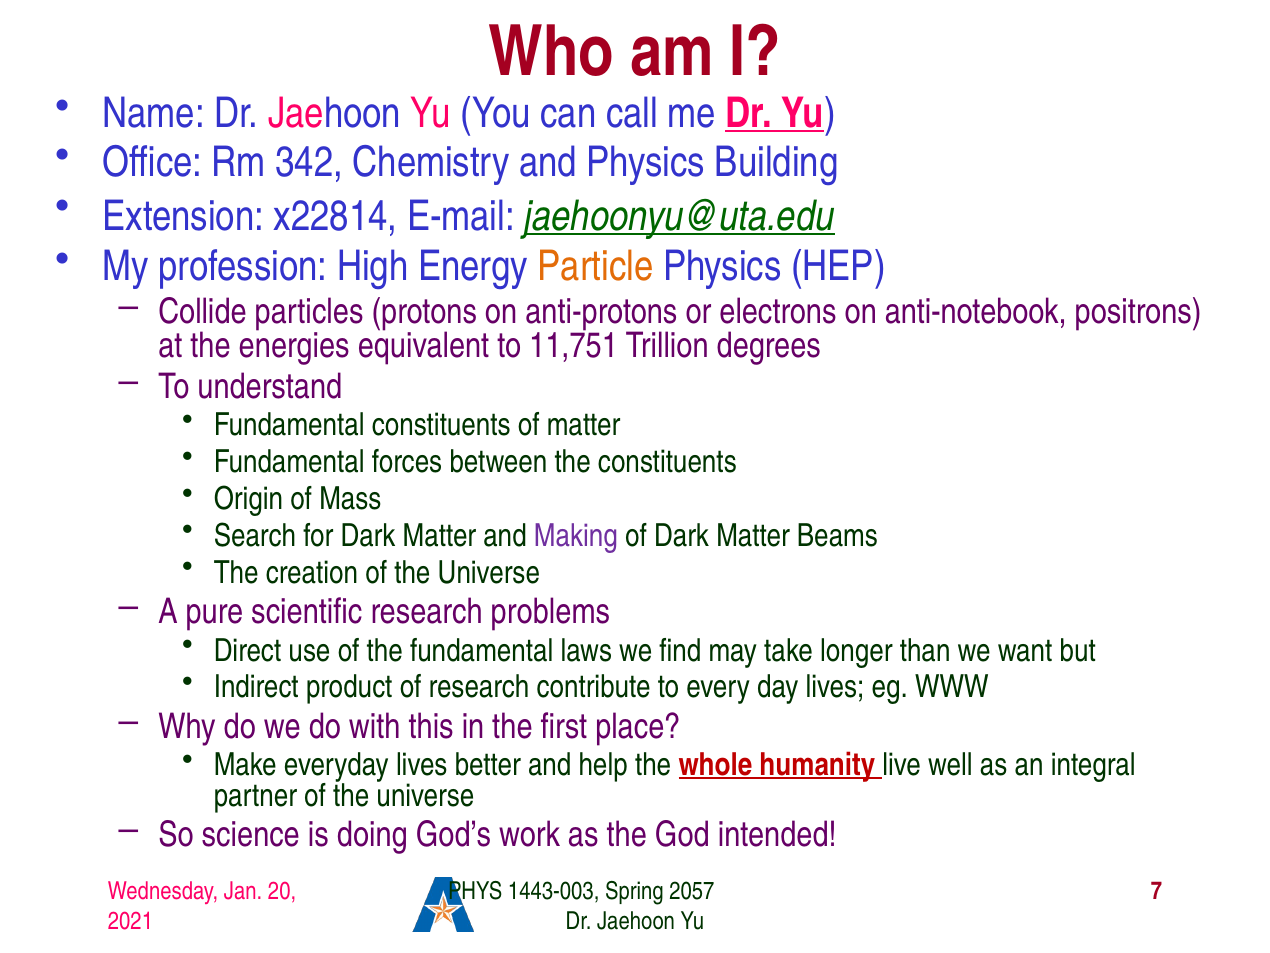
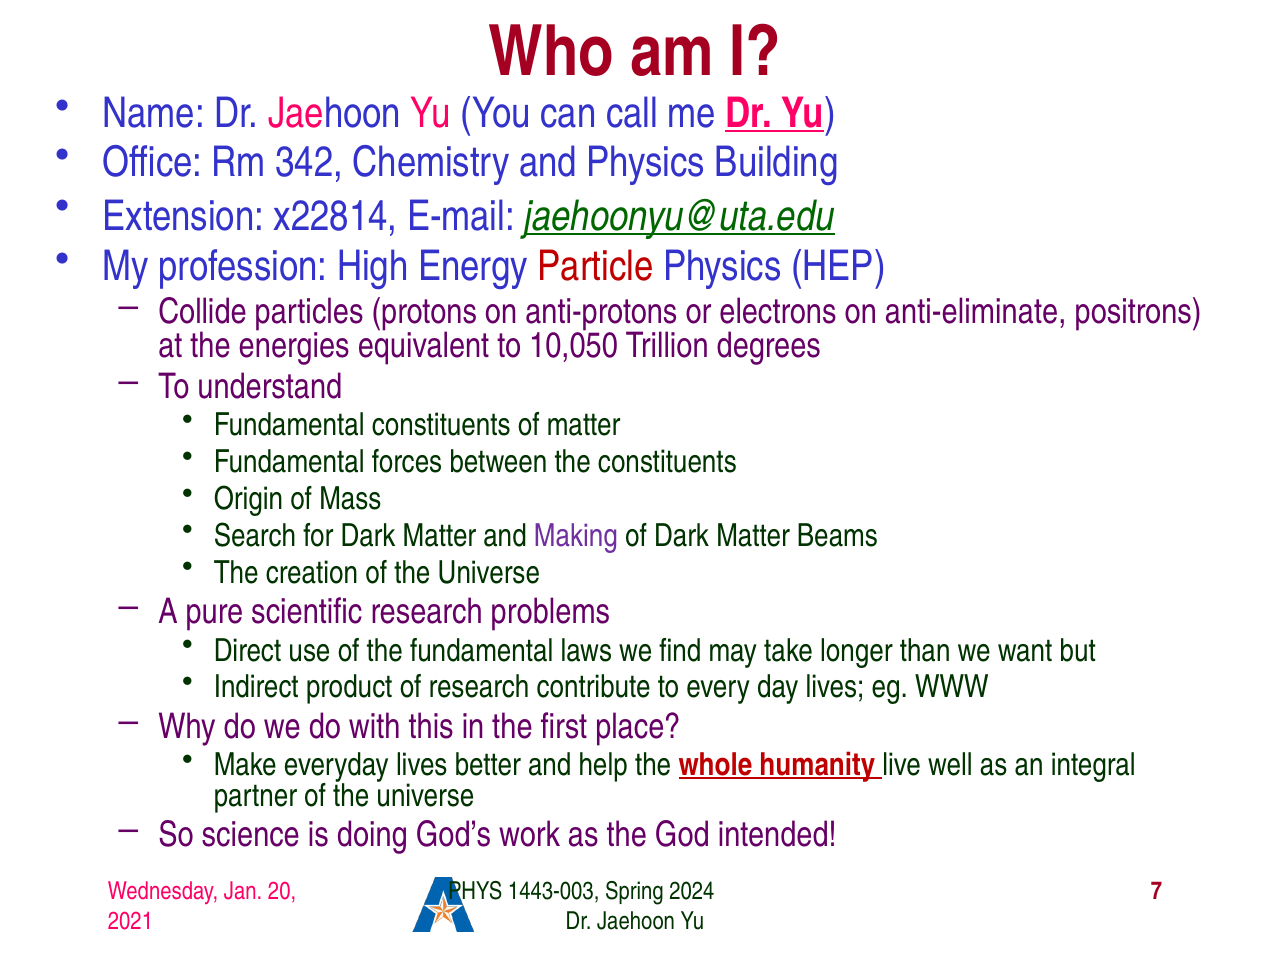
Particle colour: orange -> red
anti-notebook: anti-notebook -> anti-eliminate
11,751: 11,751 -> 10,050
2057: 2057 -> 2024
